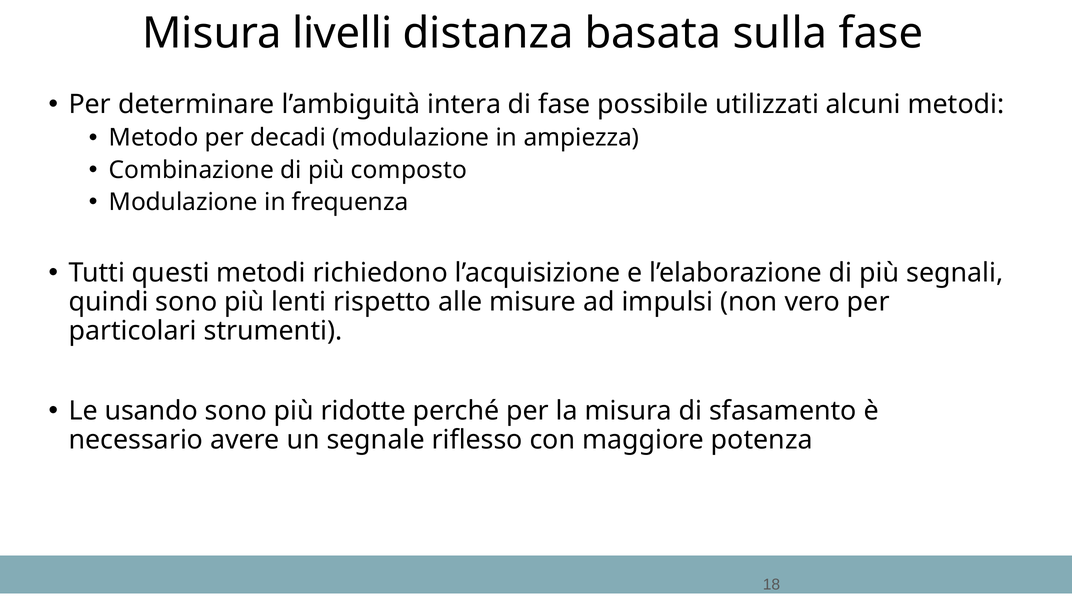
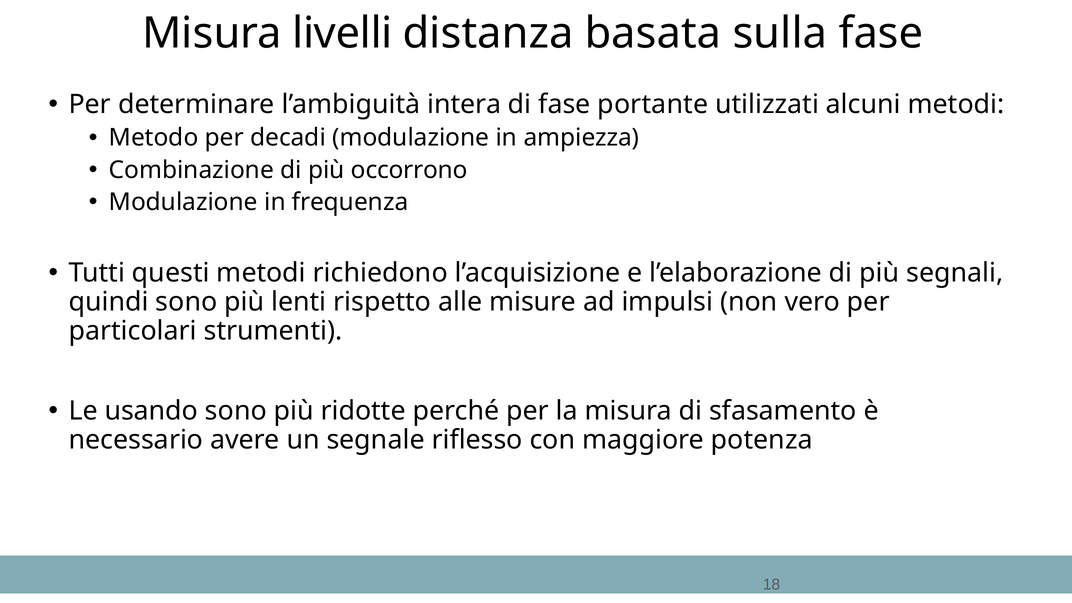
possibile: possibile -> portante
composto: composto -> occorrono
